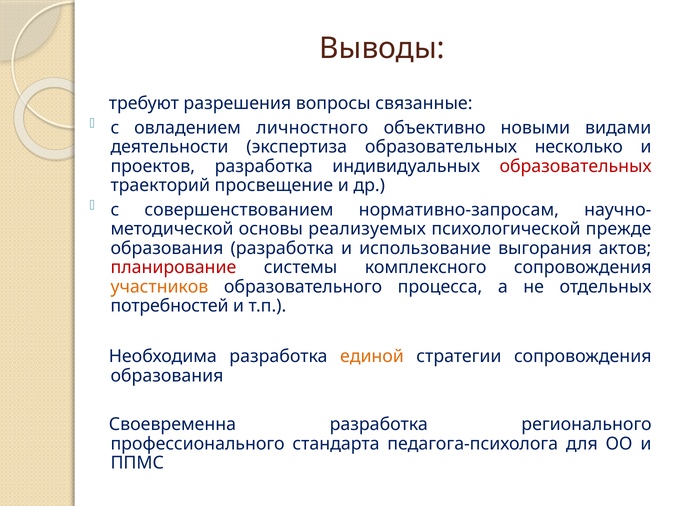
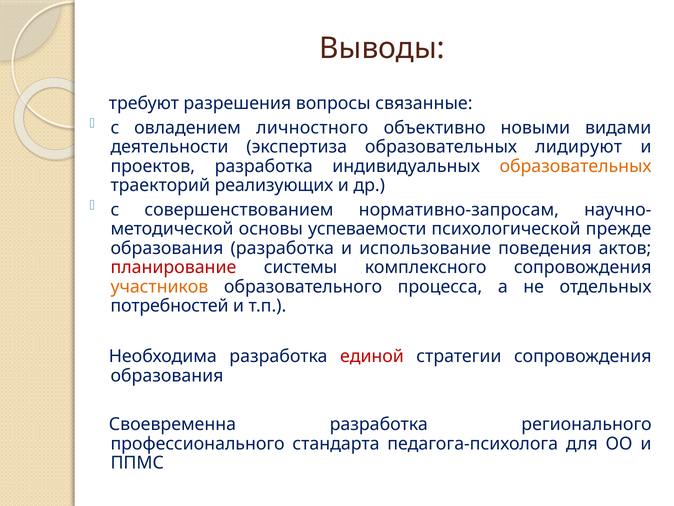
несколько: несколько -> лидируют
образовательных at (576, 166) colour: red -> orange
просвещение: просвещение -> реализующих
реализуемых: реализуемых -> успеваемости
выгорания: выгорания -> поведения
единой colour: orange -> red
